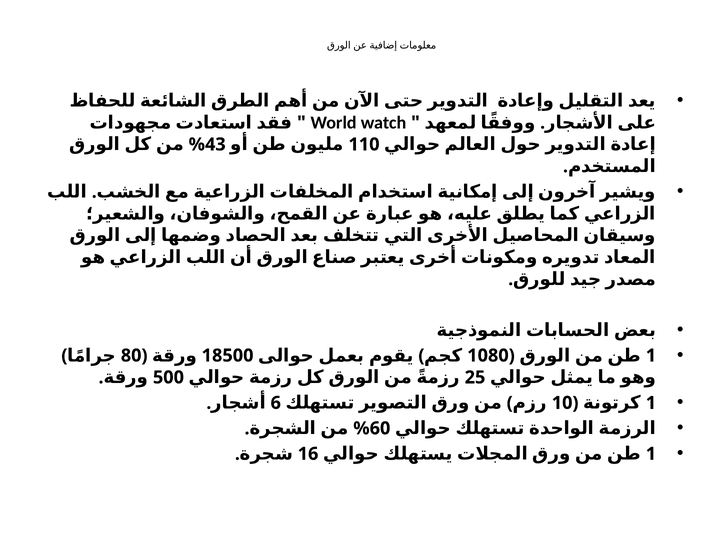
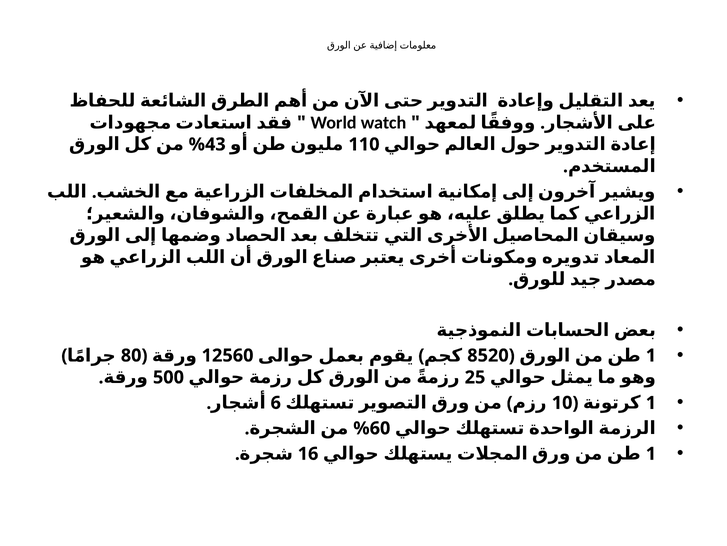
18500: 18500 -> 12560
1080: 1080 -> 8520
